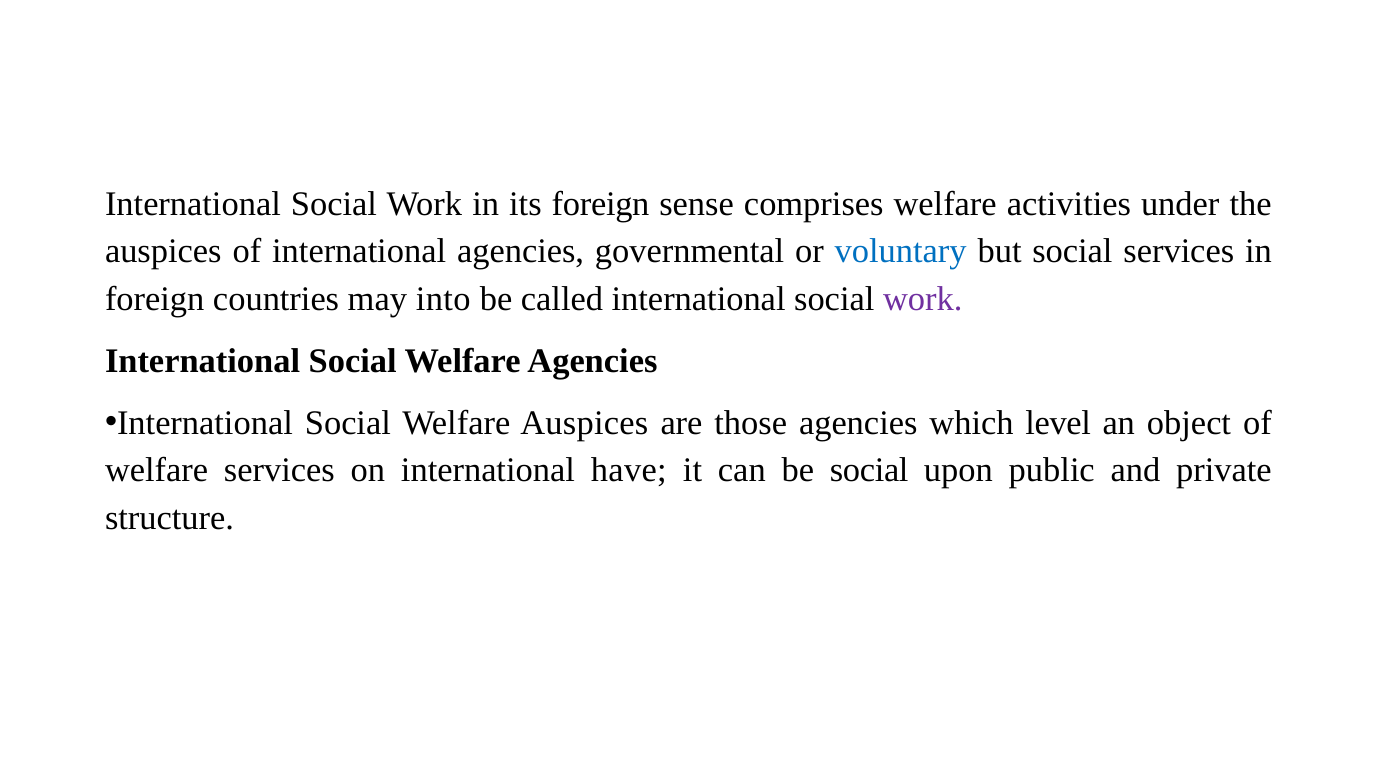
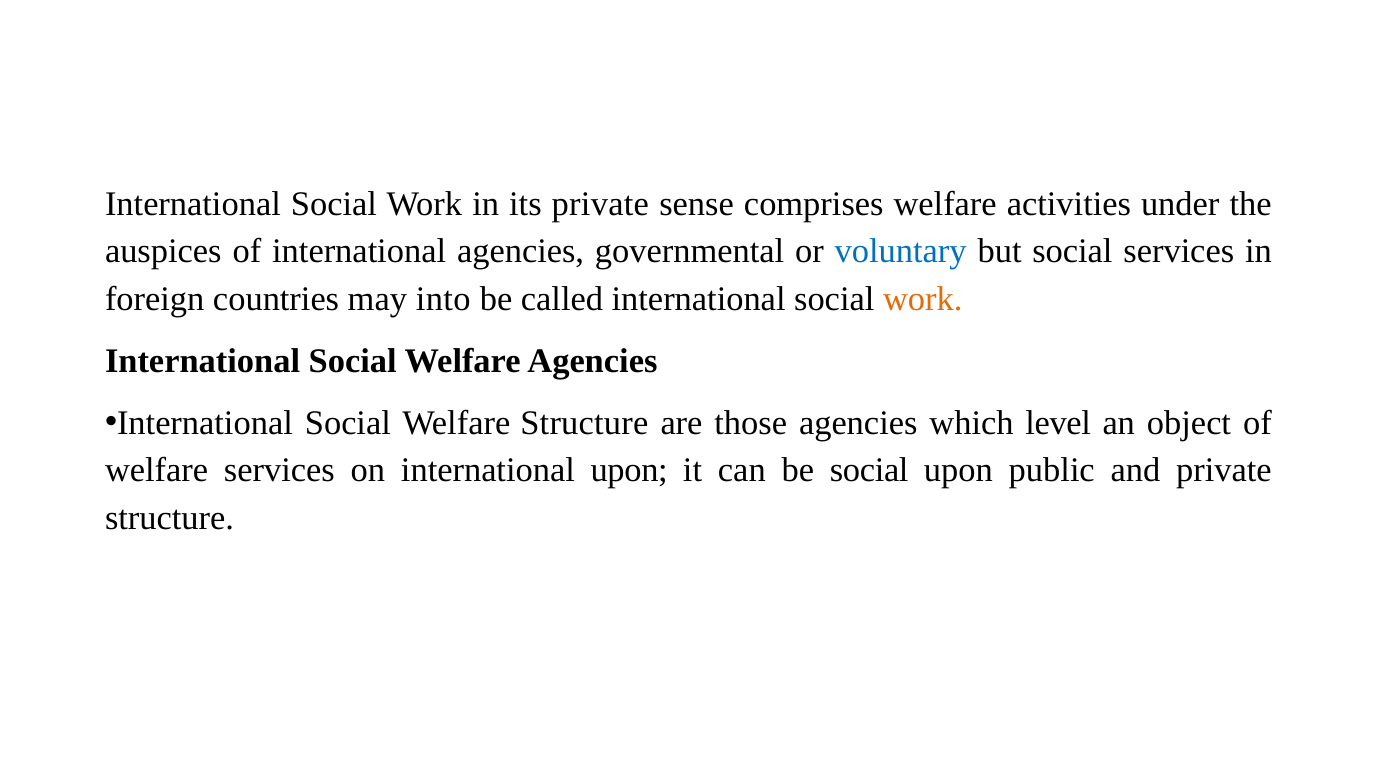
its foreign: foreign -> private
work at (923, 299) colour: purple -> orange
Welfare Auspices: Auspices -> Structure
international have: have -> upon
